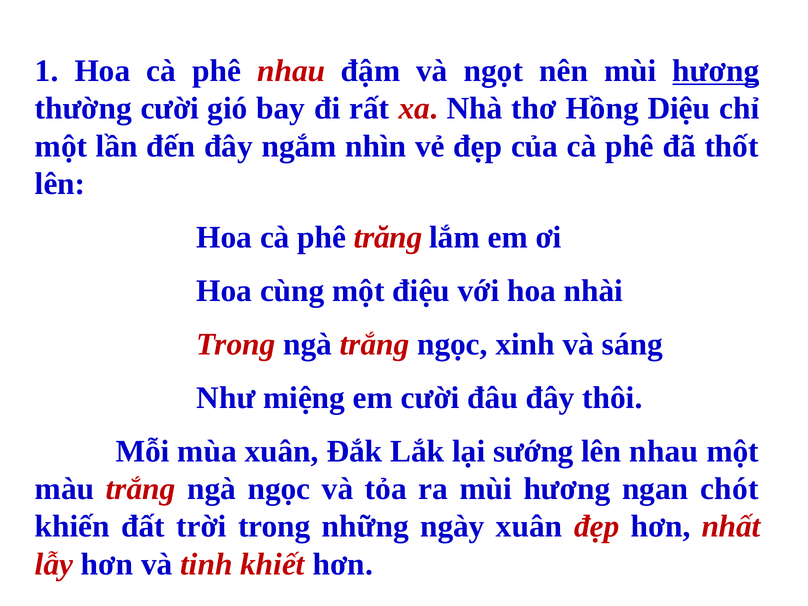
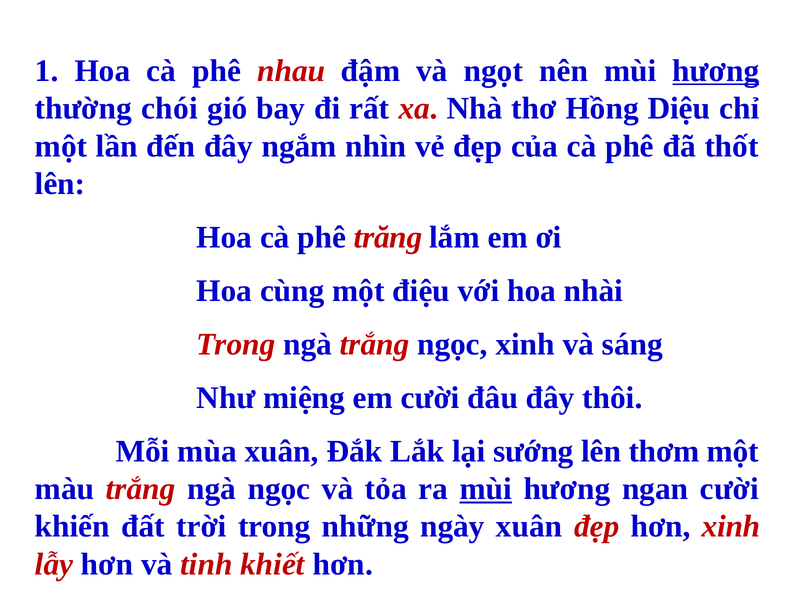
thường cười: cười -> chói
lên nhau: nhau -> thơm
mùi at (486, 489) underline: none -> present
ngan chót: chót -> cười
hơn nhất: nhất -> xinh
